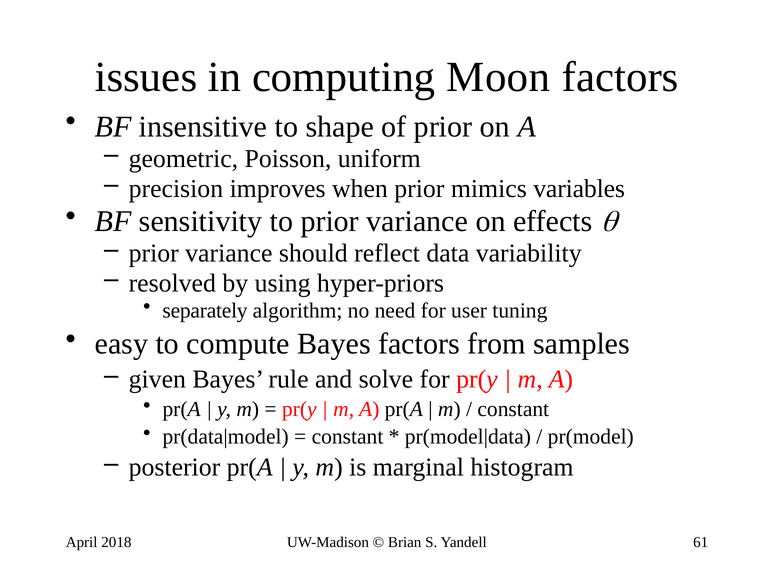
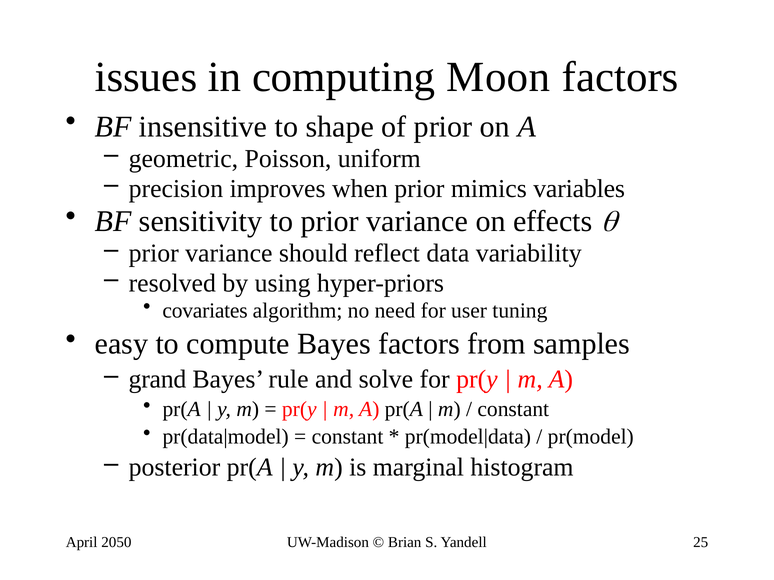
separately: separately -> covariates
given: given -> grand
2018: 2018 -> 2050
61: 61 -> 25
